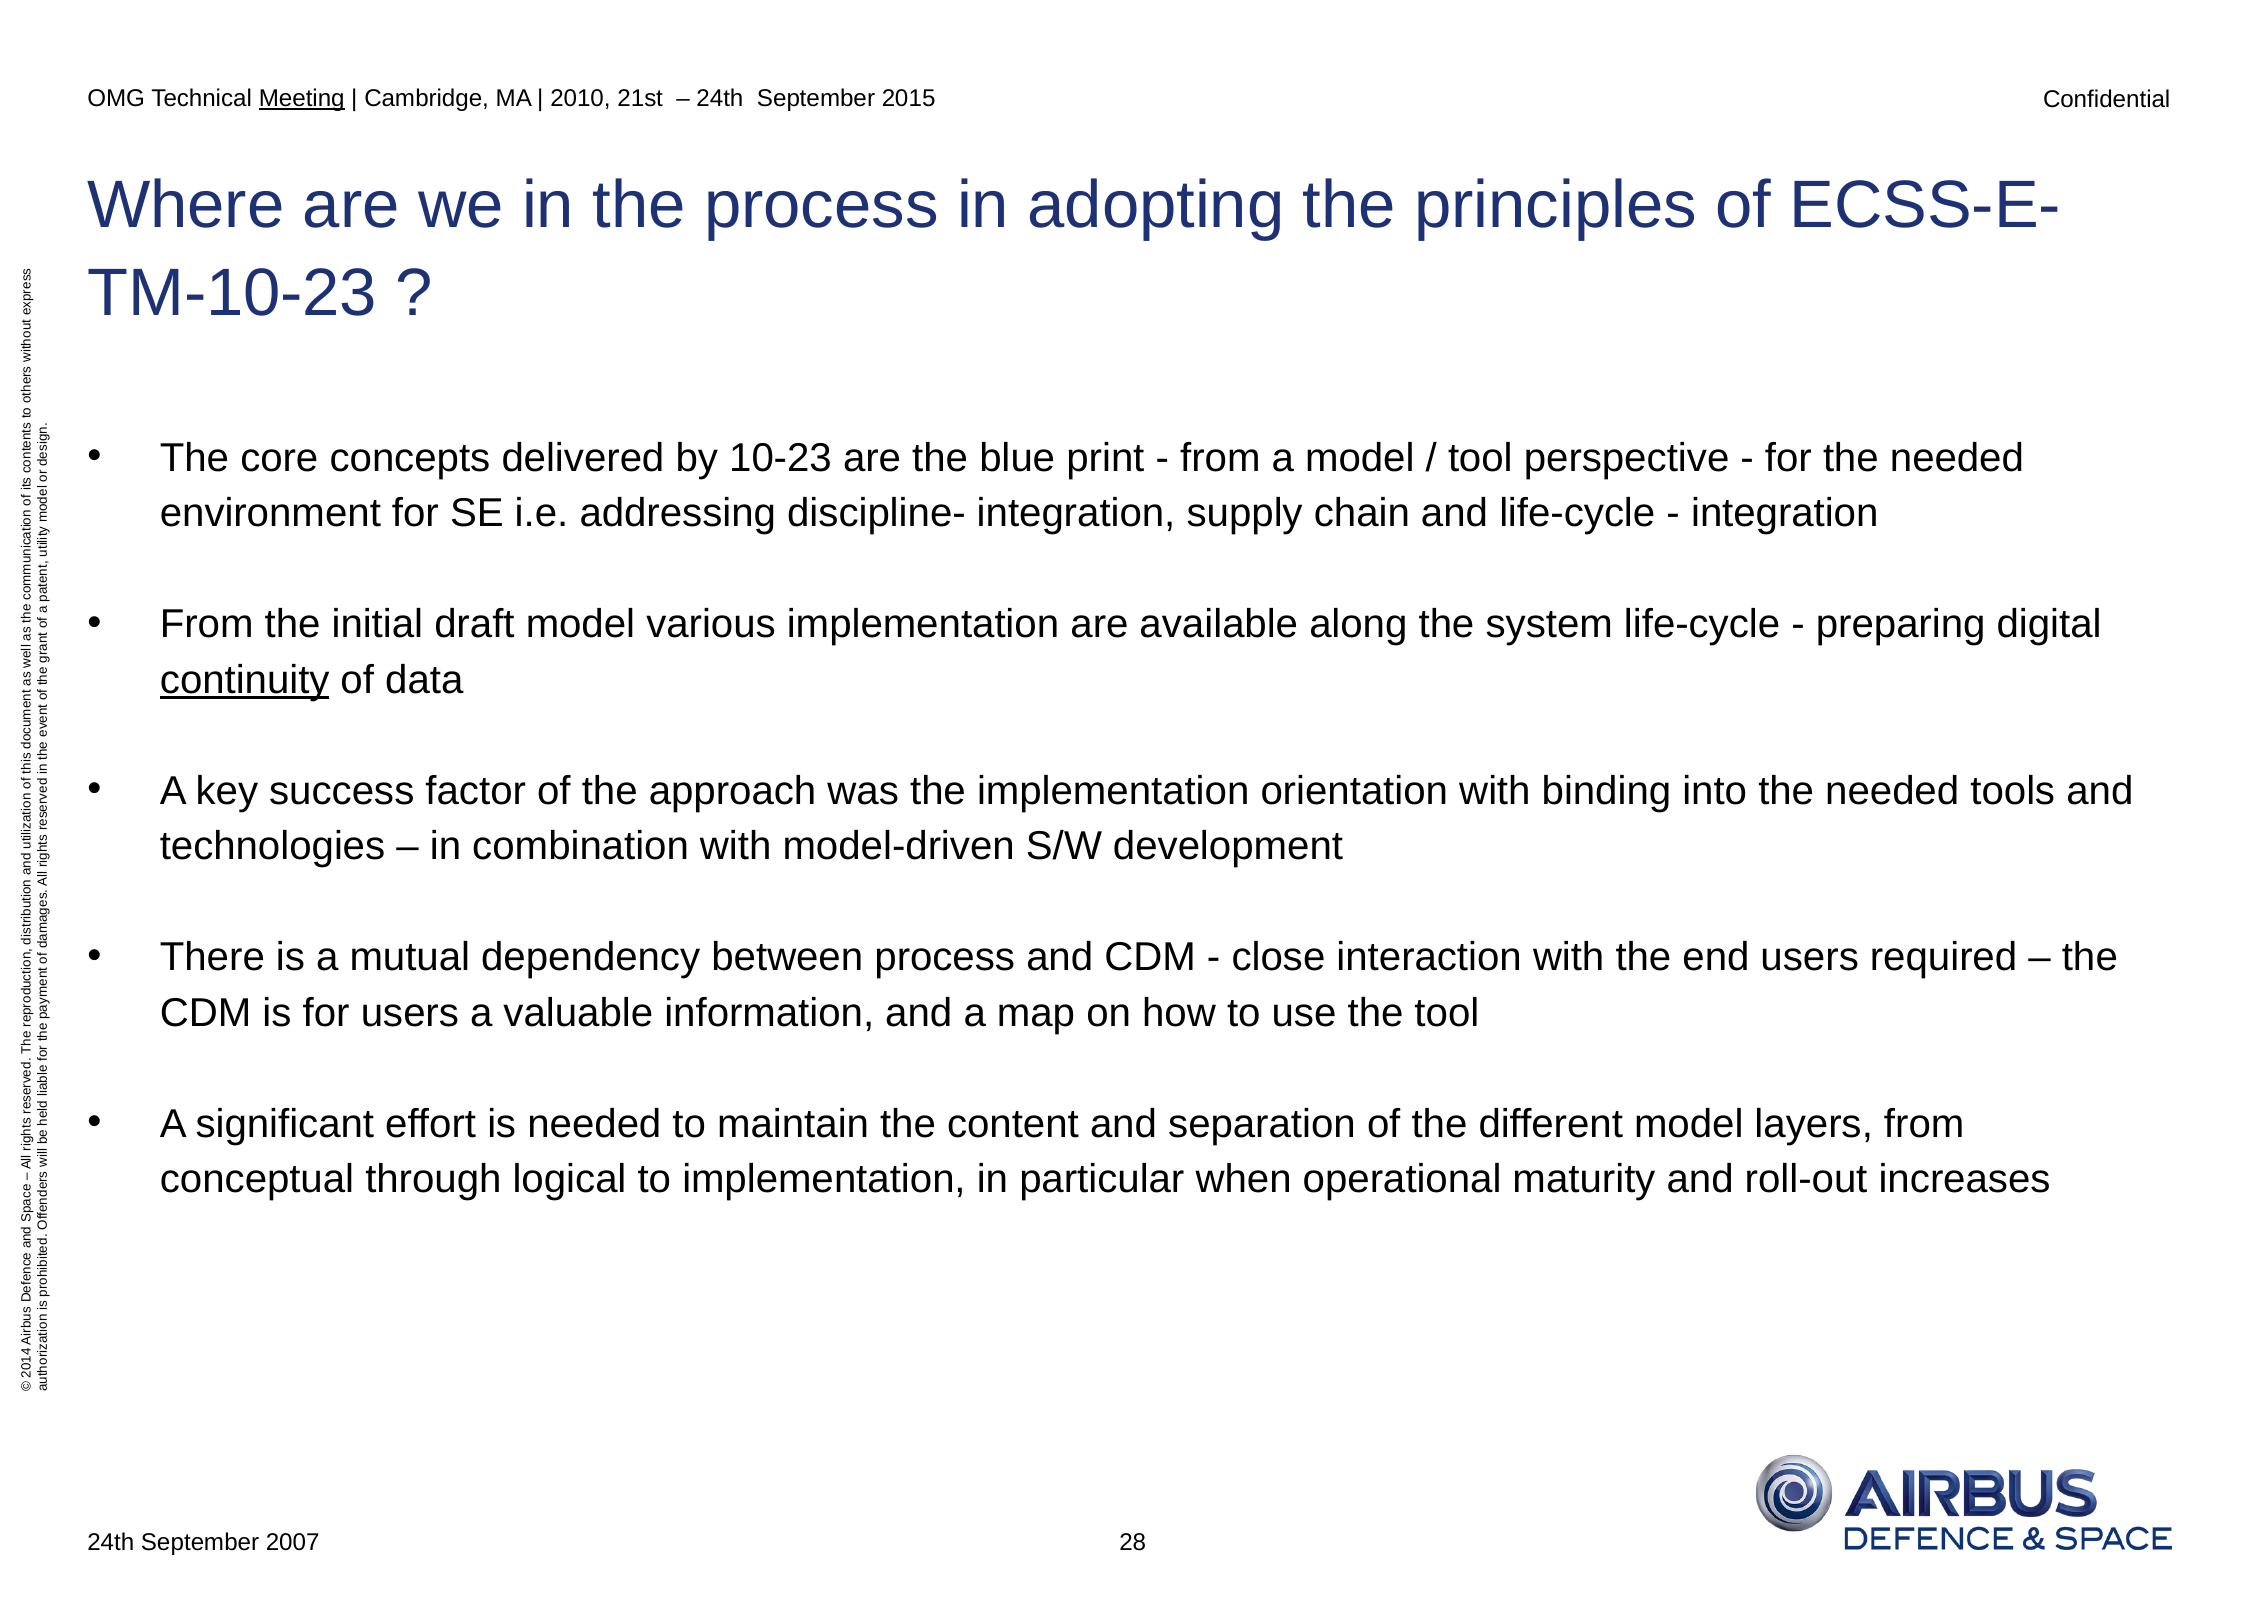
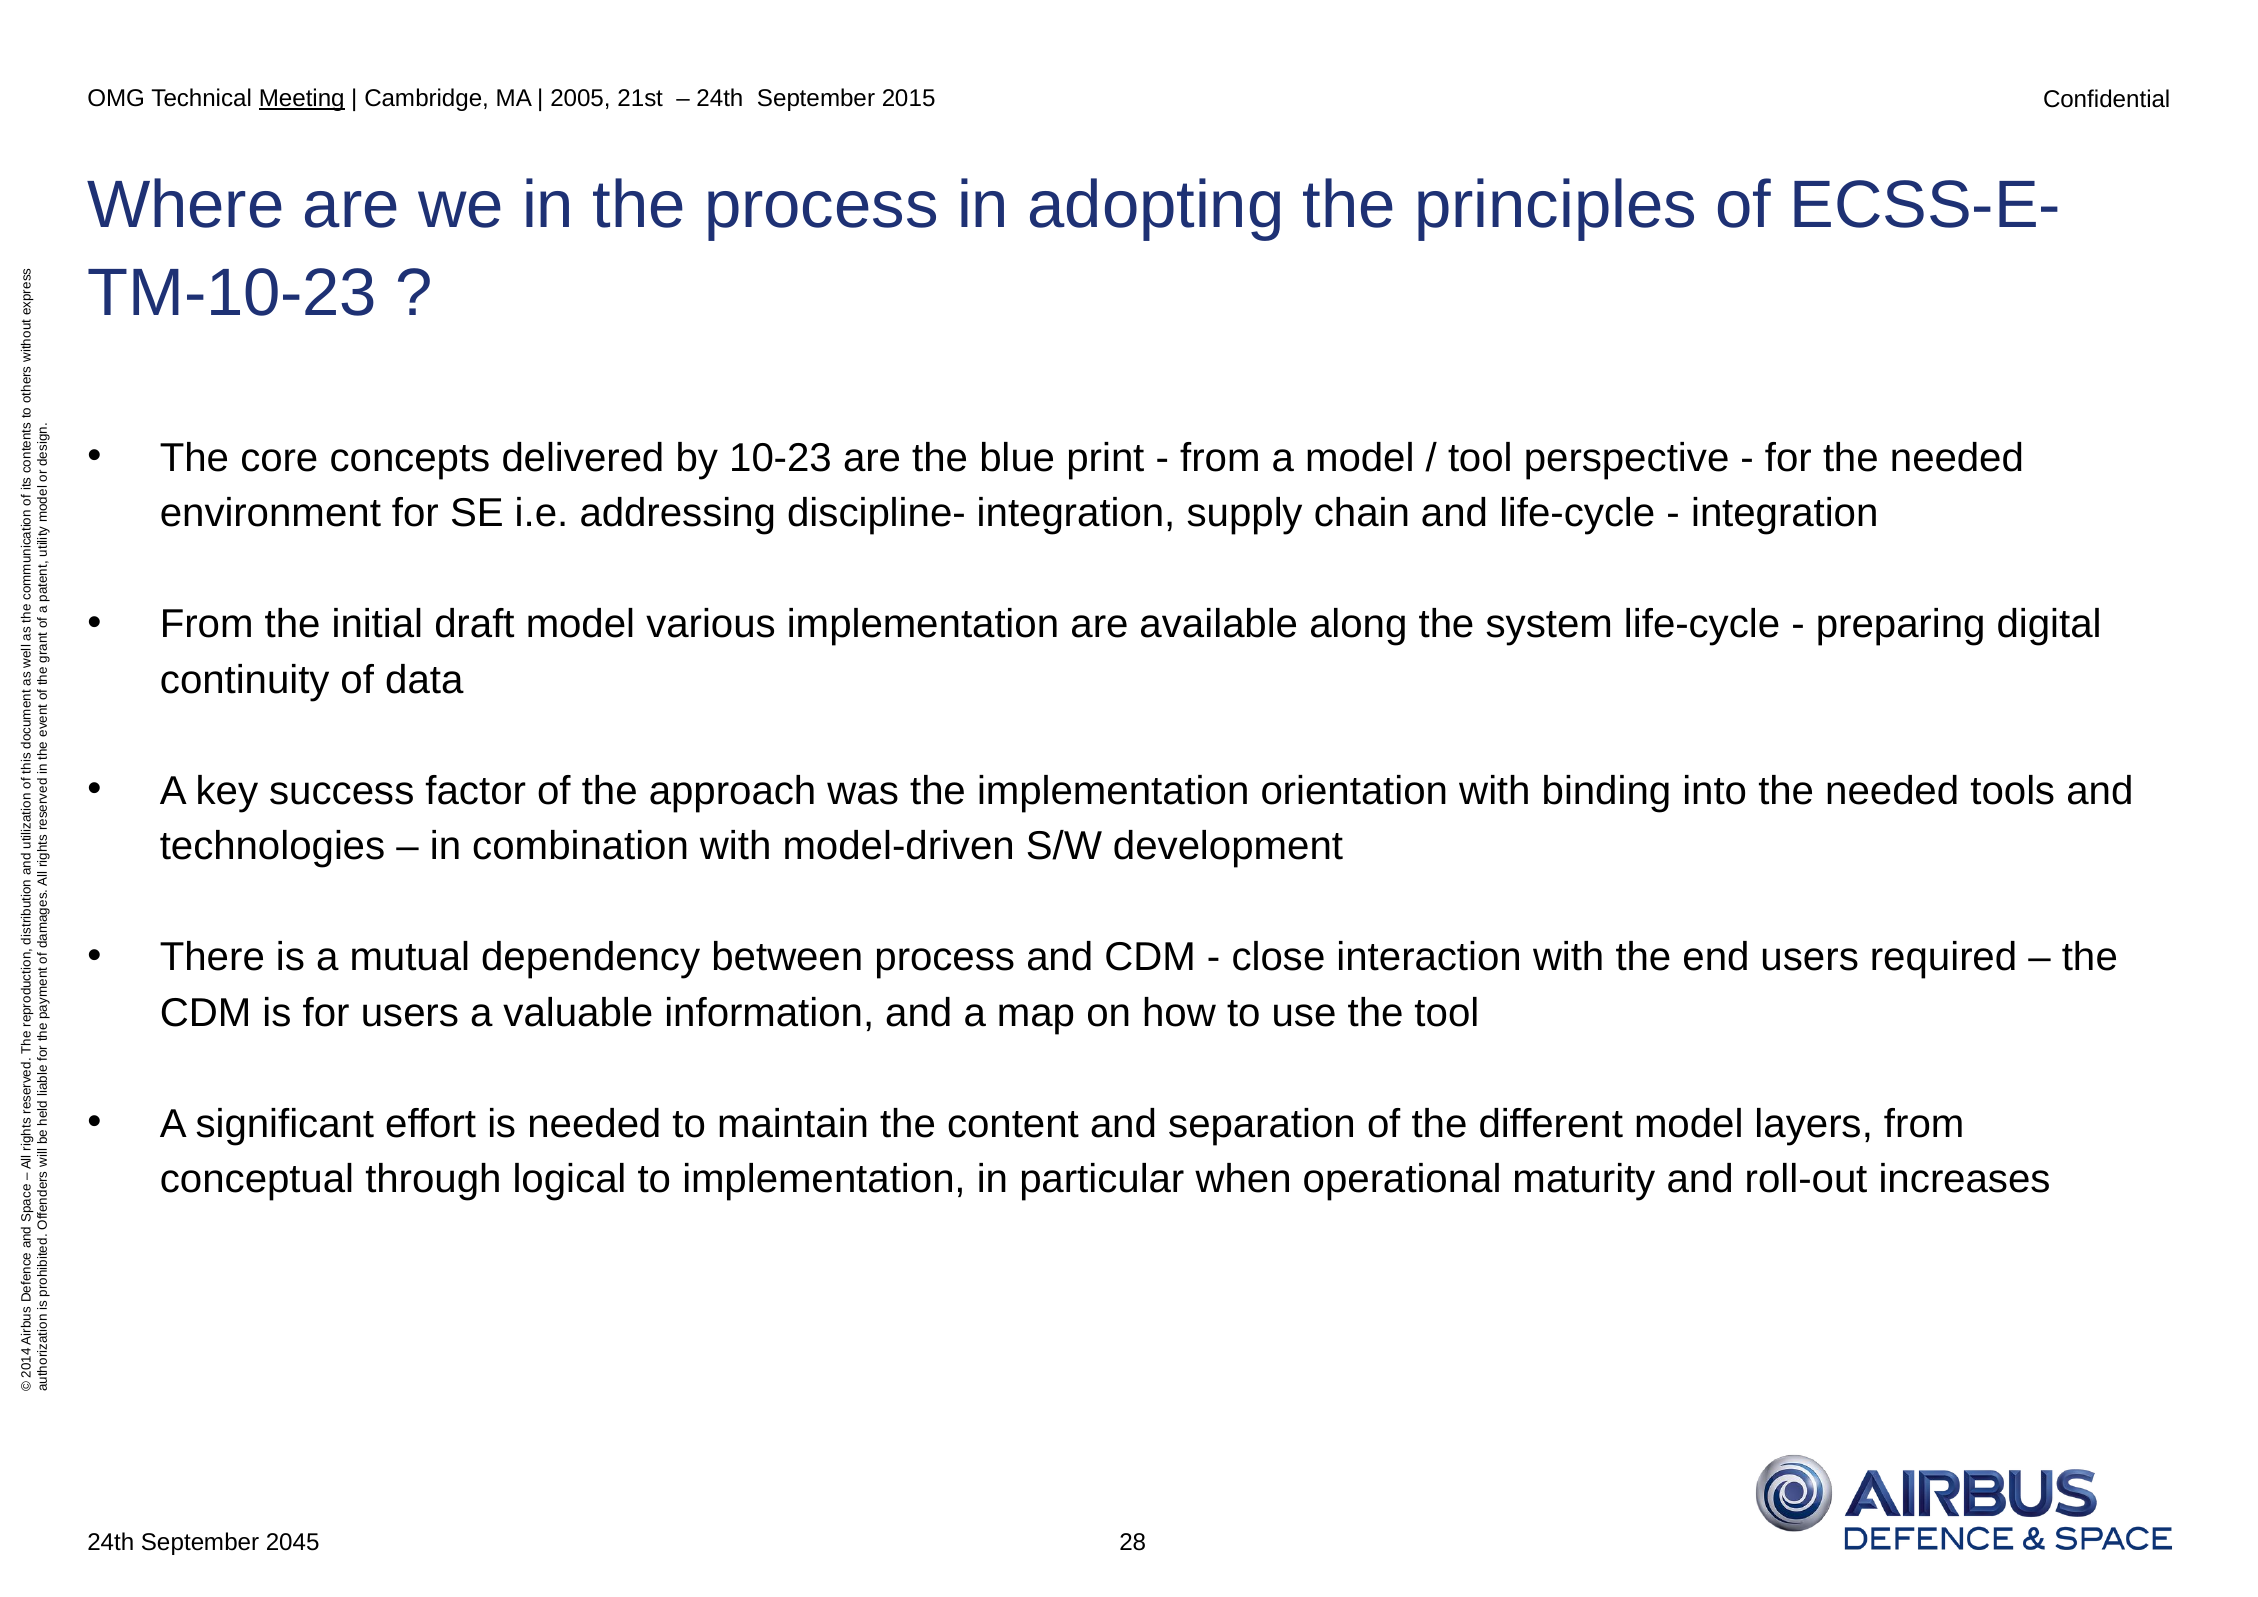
2010: 2010 -> 2005
continuity underline: present -> none
2007: 2007 -> 2045
